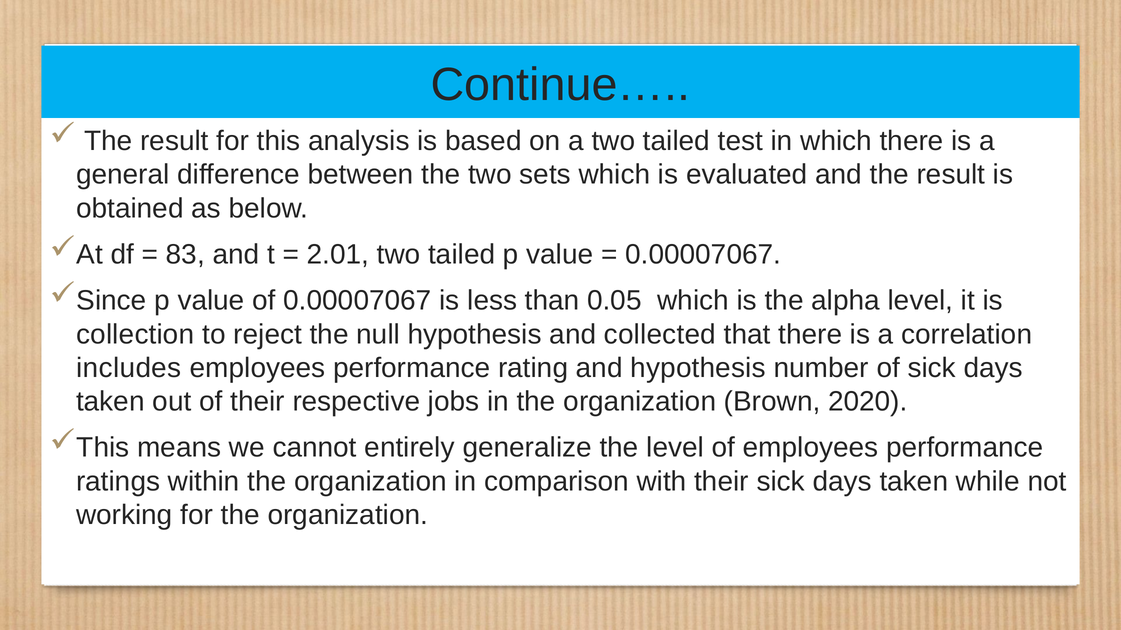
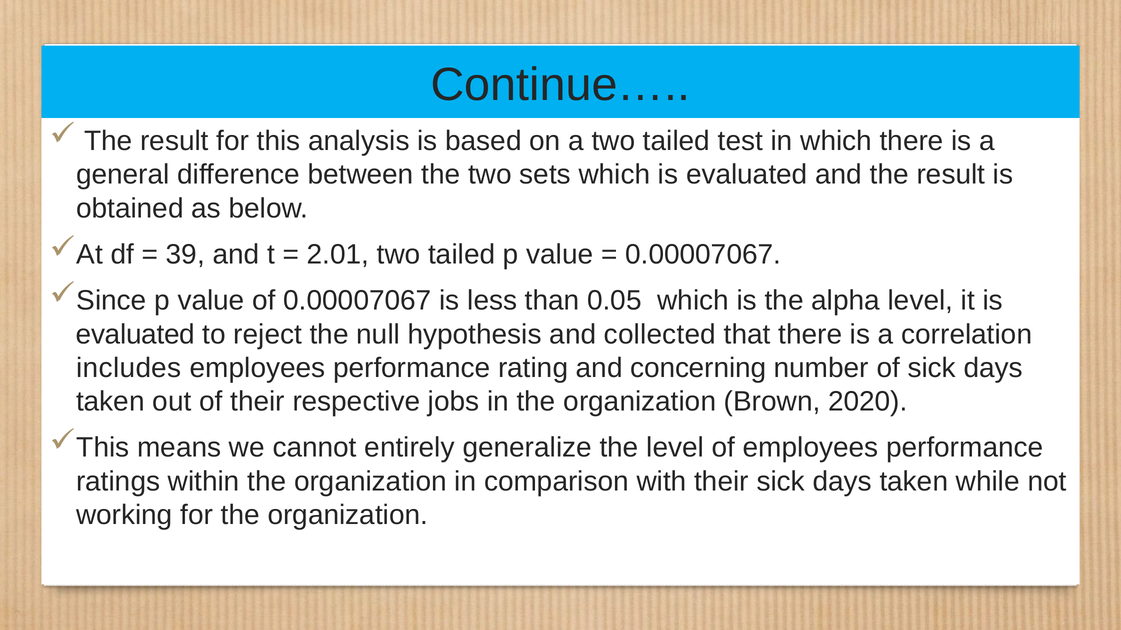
83: 83 -> 39
collection at (135, 335): collection -> evaluated
and hypothesis: hypothesis -> concerning
